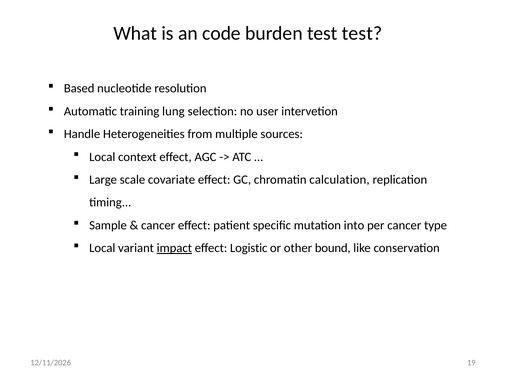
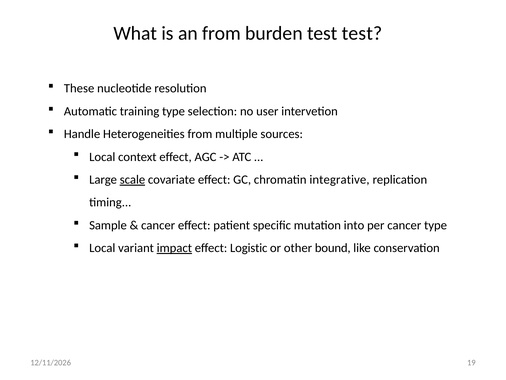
an code: code -> from
Based: Based -> These
training lung: lung -> type
scale underline: none -> present
calculation: calculation -> integrative
